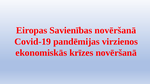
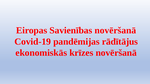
virzienos: virzienos -> rādītājus
